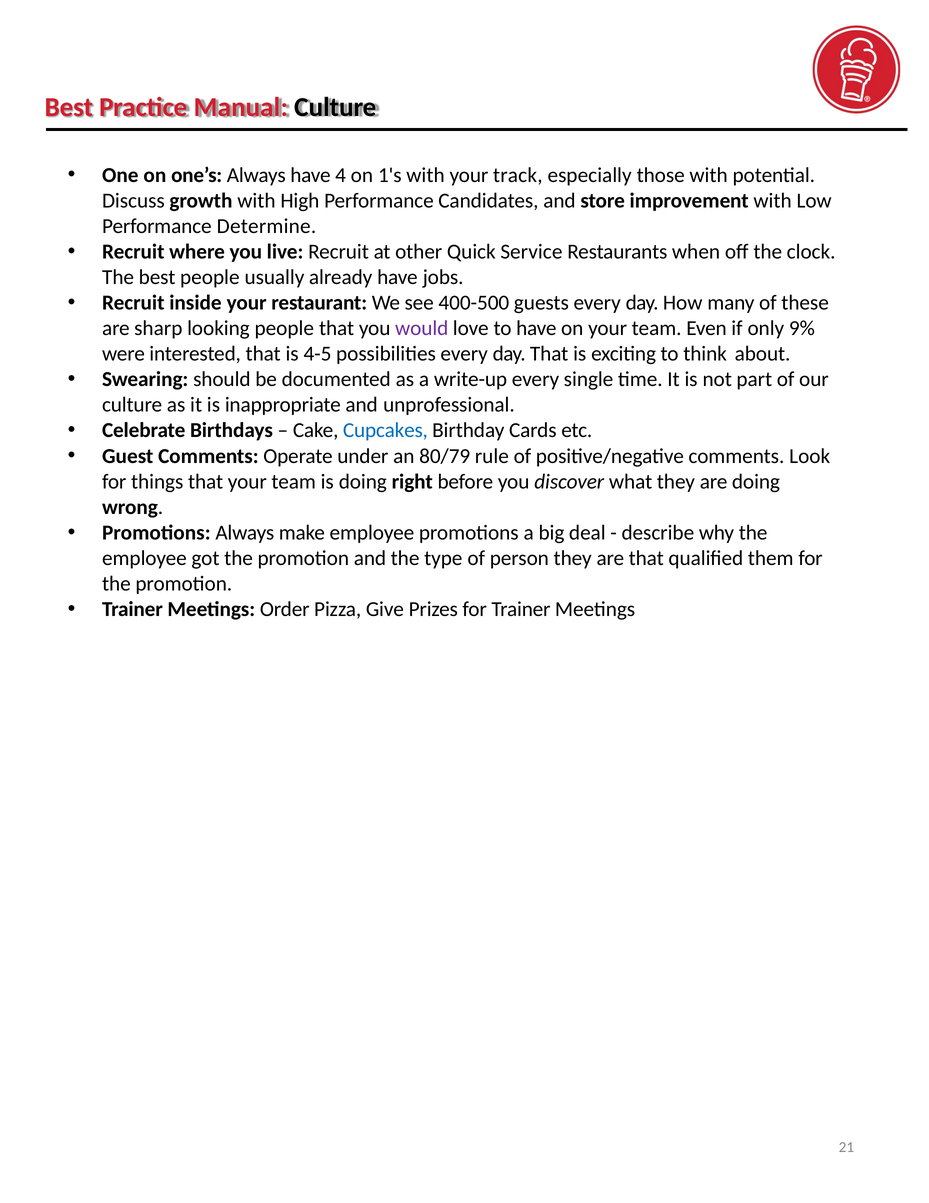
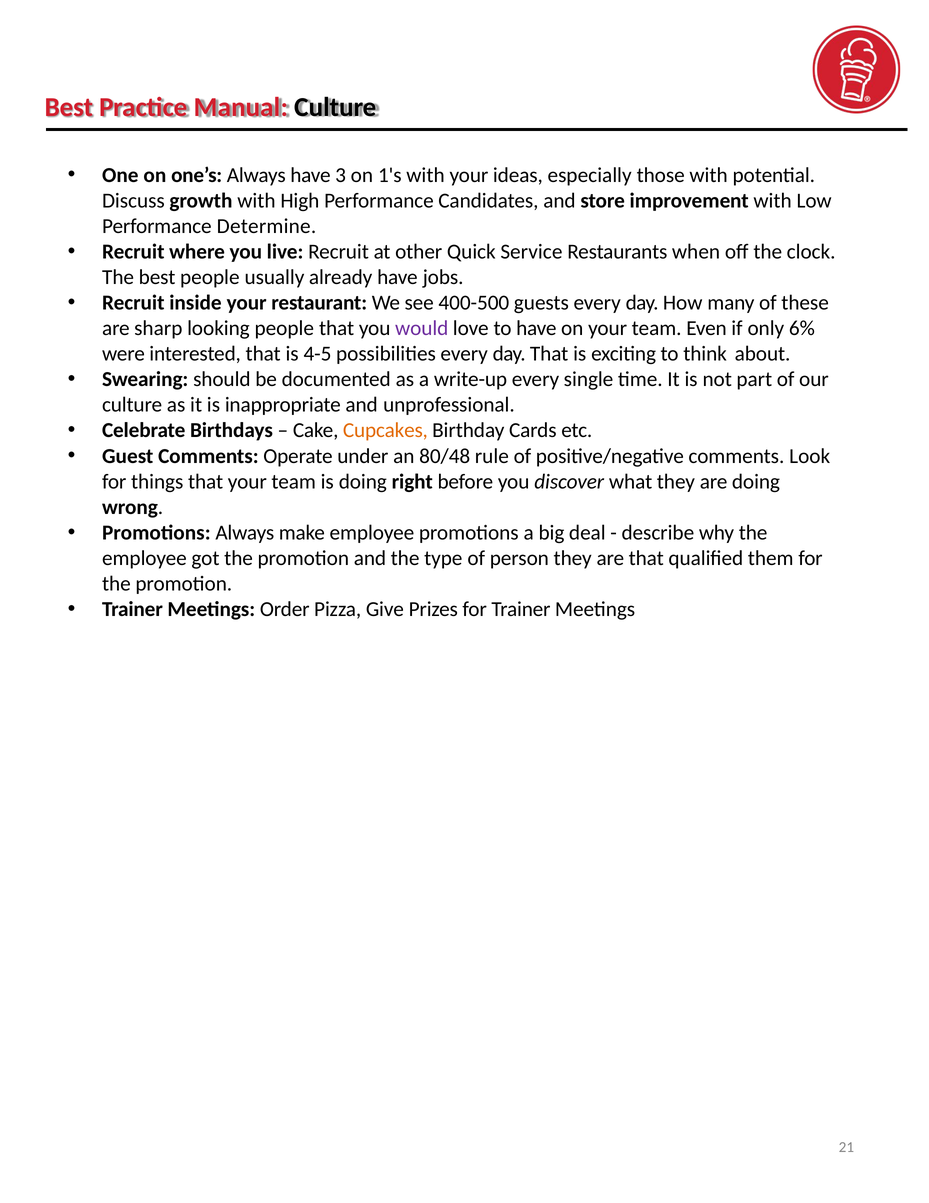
4: 4 -> 3
track: track -> ideas
9%: 9% -> 6%
Cupcakes colour: blue -> orange
80/79: 80/79 -> 80/48
